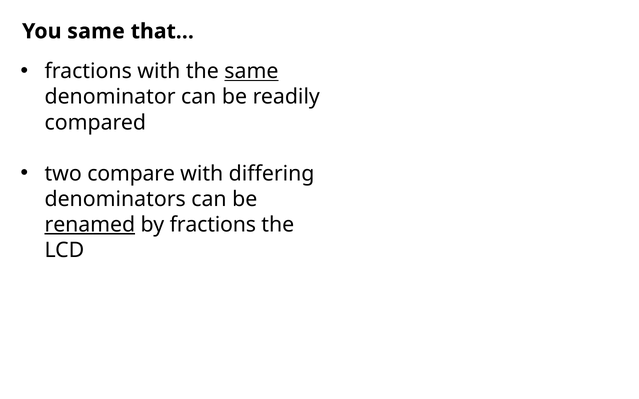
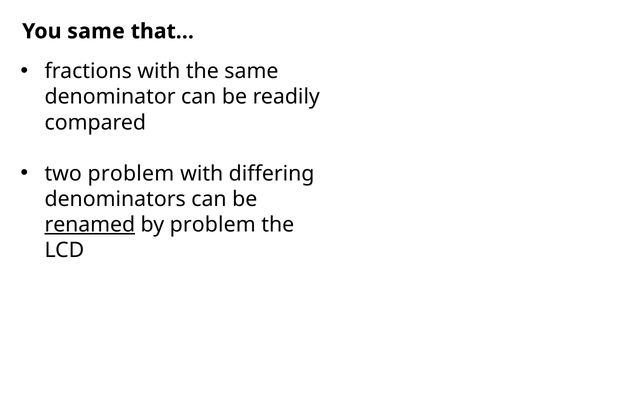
same at (251, 71) underline: present -> none
two compare: compare -> problem
by fractions: fractions -> problem
